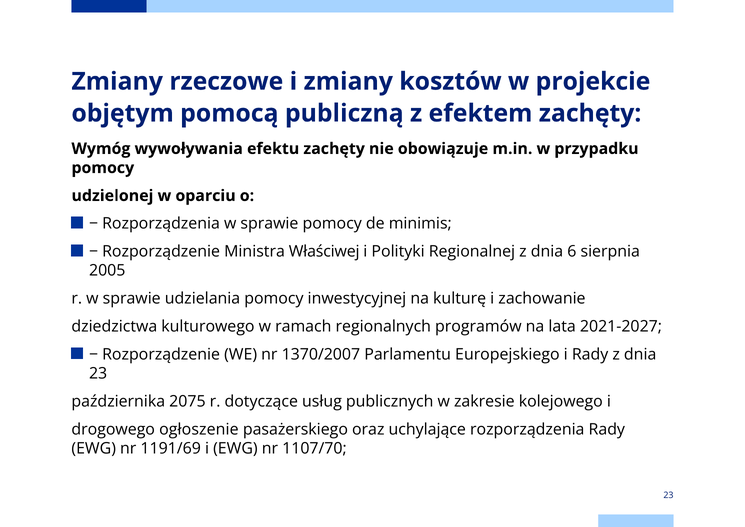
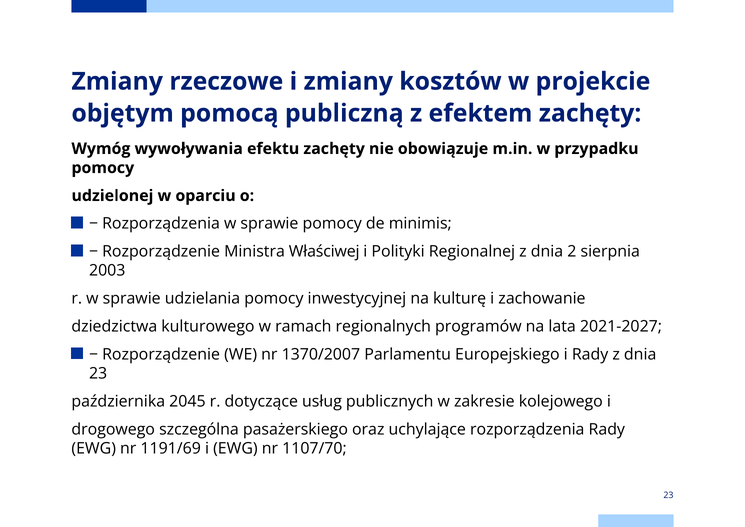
6: 6 -> 2
2005: 2005 -> 2003
2075: 2075 -> 2045
ogłoszenie: ogłoszenie -> szczególna
